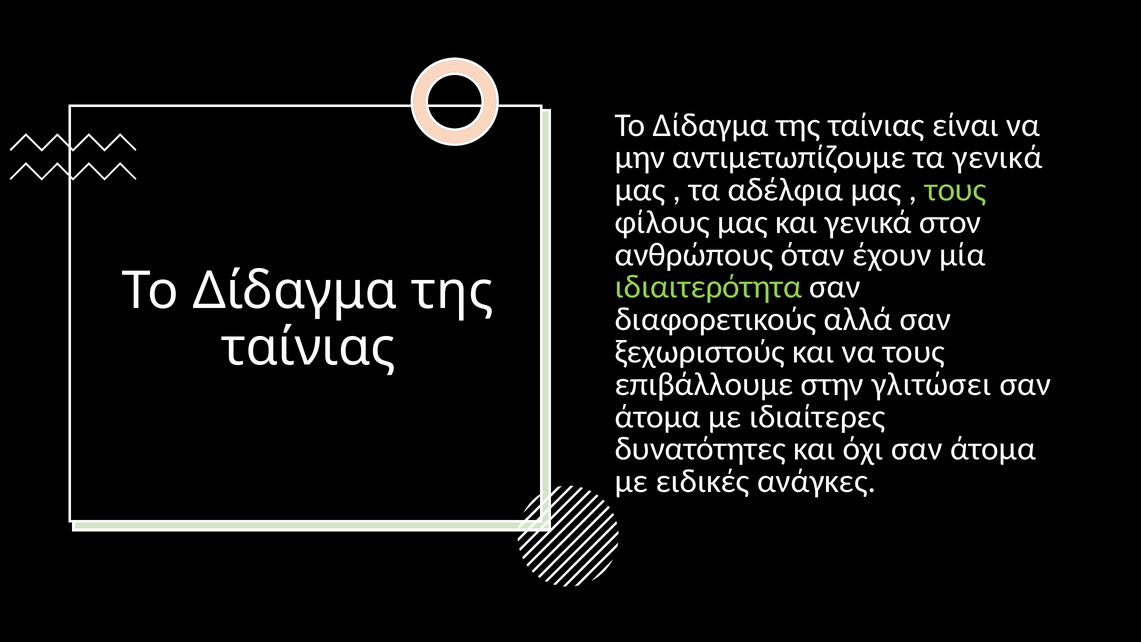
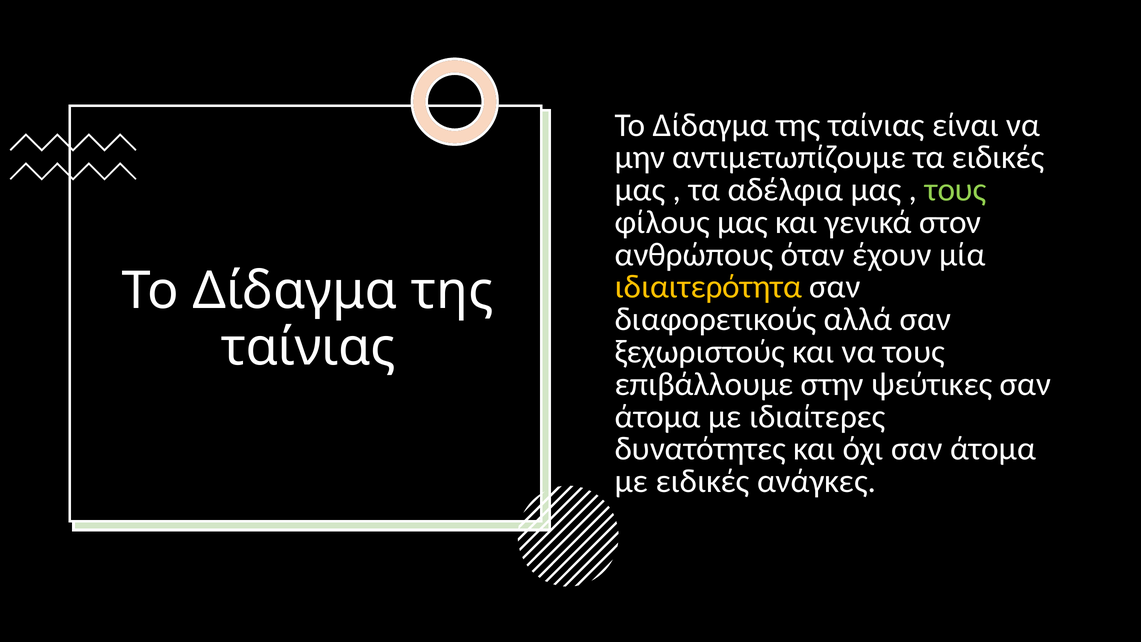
τα γενικά: γενικά -> ειδικές
ιδιαιτερότητα colour: light green -> yellow
γλιτώσει: γλιτώσει -> ψεύτικες
